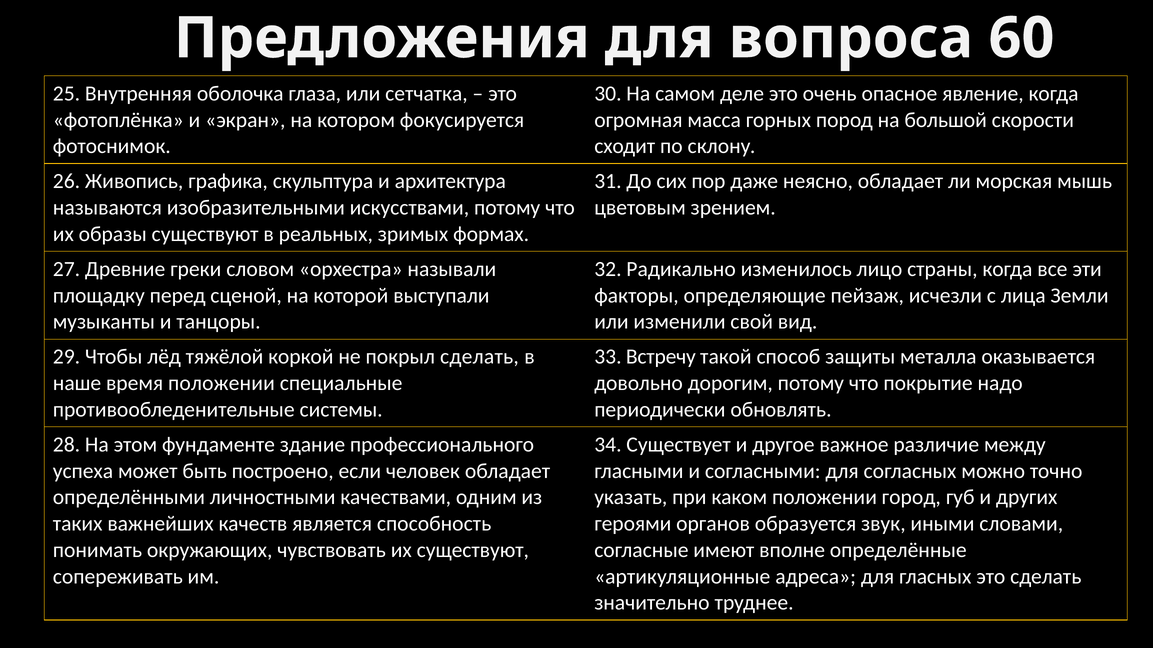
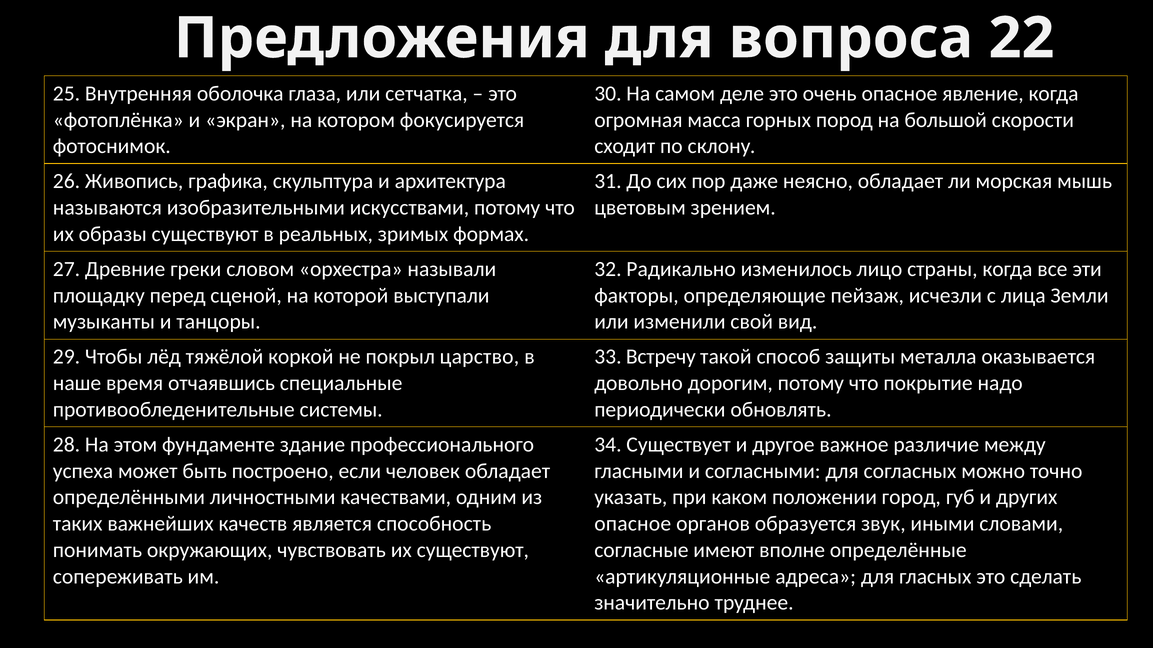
60: 60 -> 22
покрыл сделать: сделать -> царство
время положении: положении -> отчаявшись
героями at (633, 524): героями -> опасное
